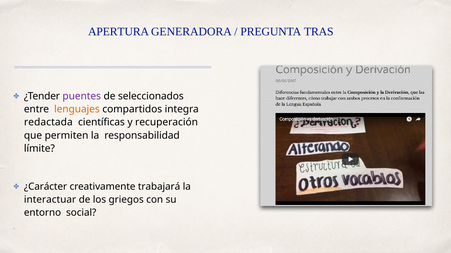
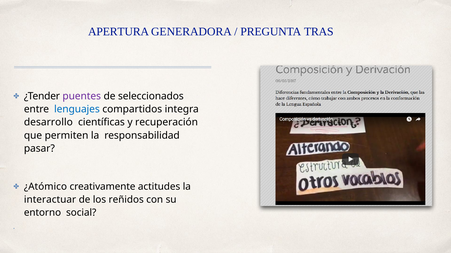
lenguajes colour: orange -> blue
redactada: redactada -> desarrollo
límite: límite -> pasar
¿Carácter: ¿Carácter -> ¿Atómico
trabajará: trabajará -> actitudes
griegos: griegos -> reñidos
